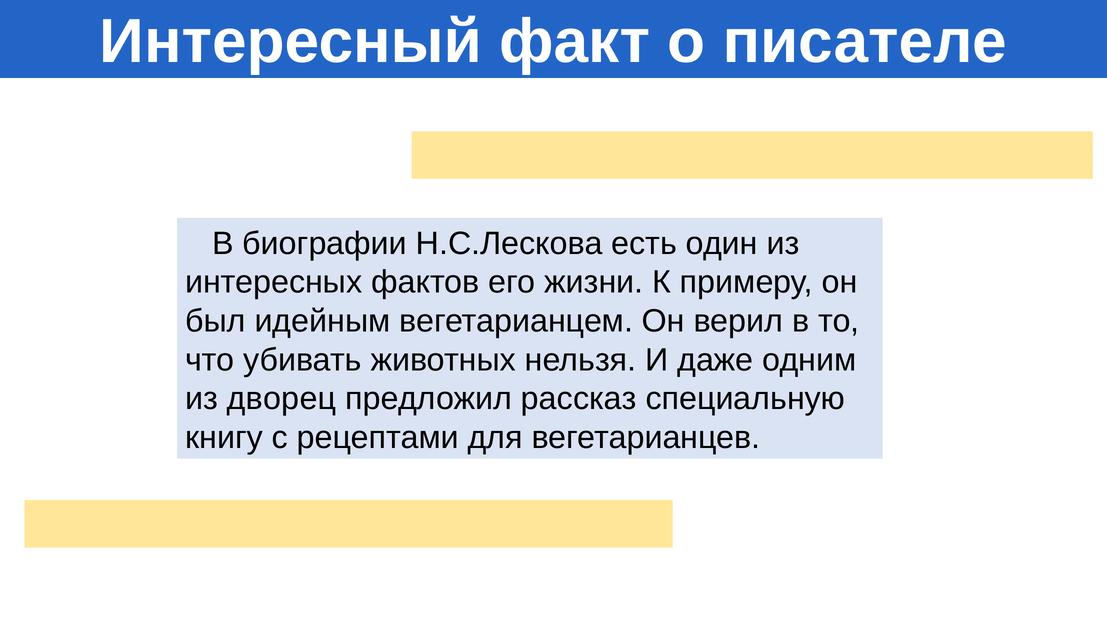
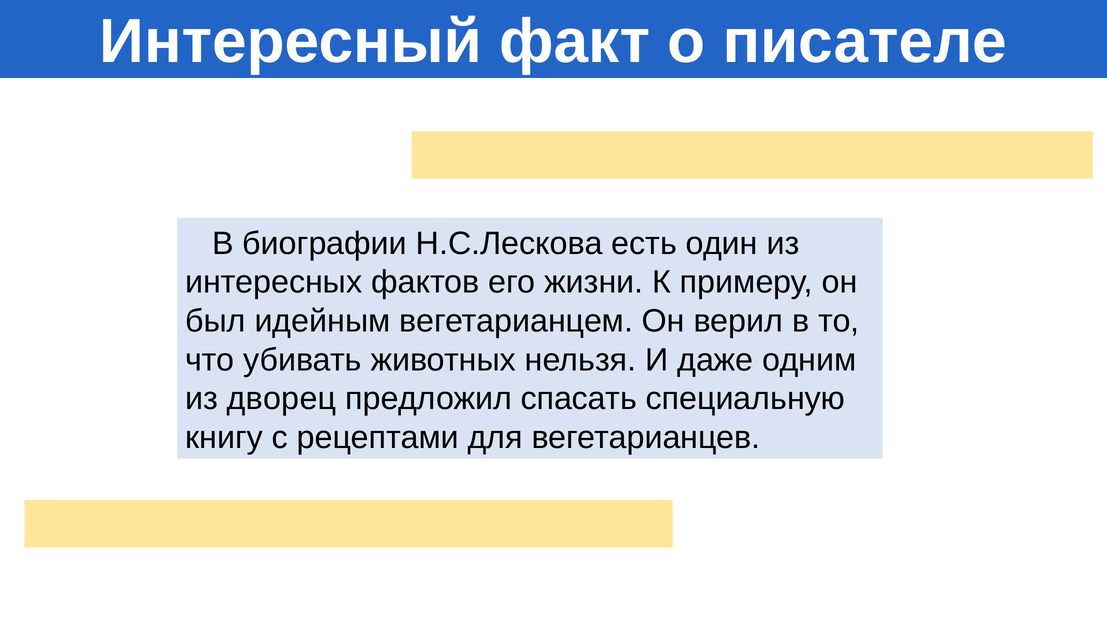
рассказ: рассказ -> спасать
